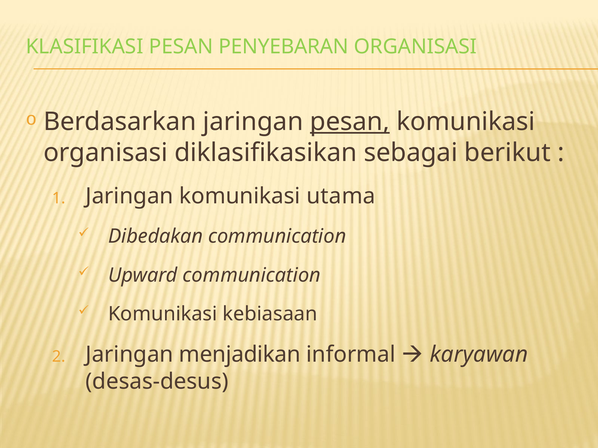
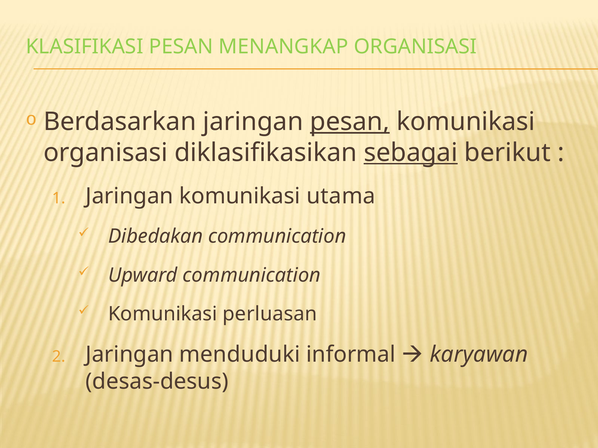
PENYEBARAN: PENYEBARAN -> MENANGKAP
sebagai underline: none -> present
kebiasaan: kebiasaan -> perluasan
menjadikan: menjadikan -> menduduki
